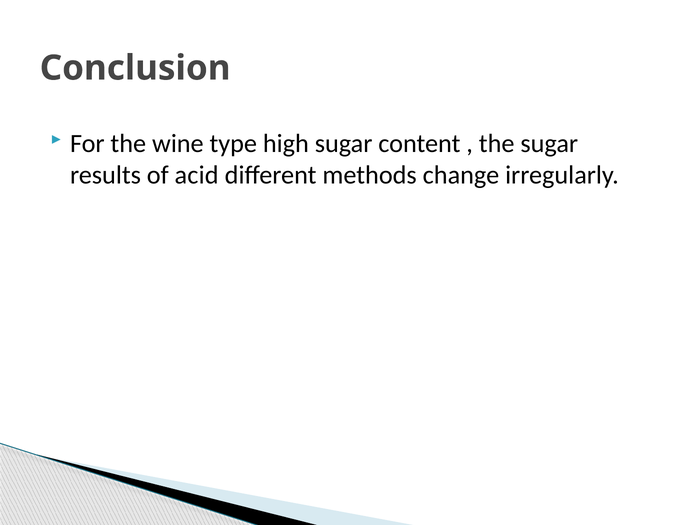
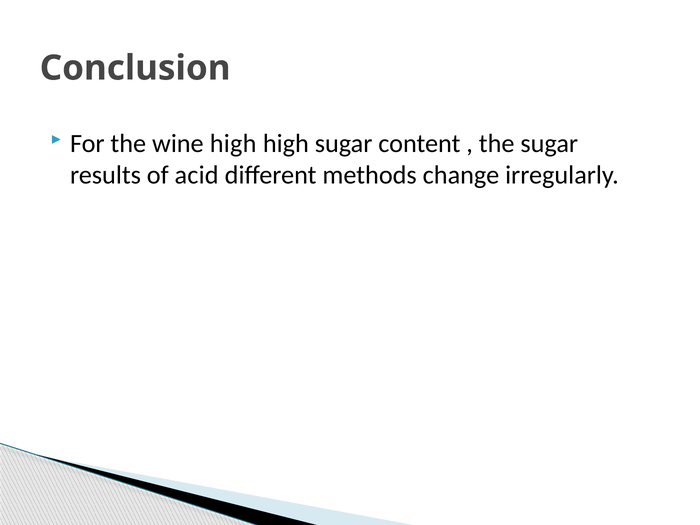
wine type: type -> high
